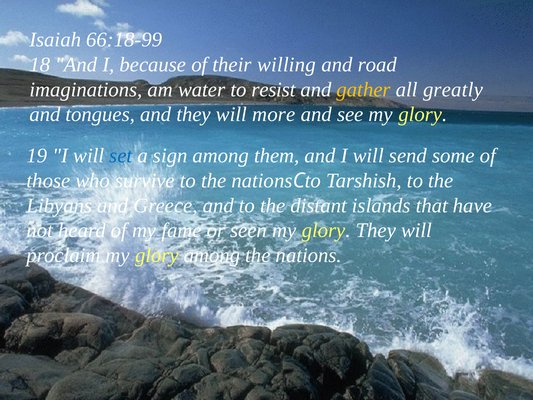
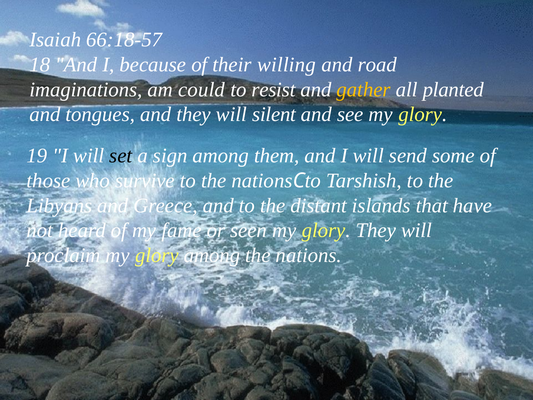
66:18-99: 66:18-99 -> 66:18-57
water: water -> could
greatly: greatly -> planted
more: more -> silent
set colour: blue -> black
